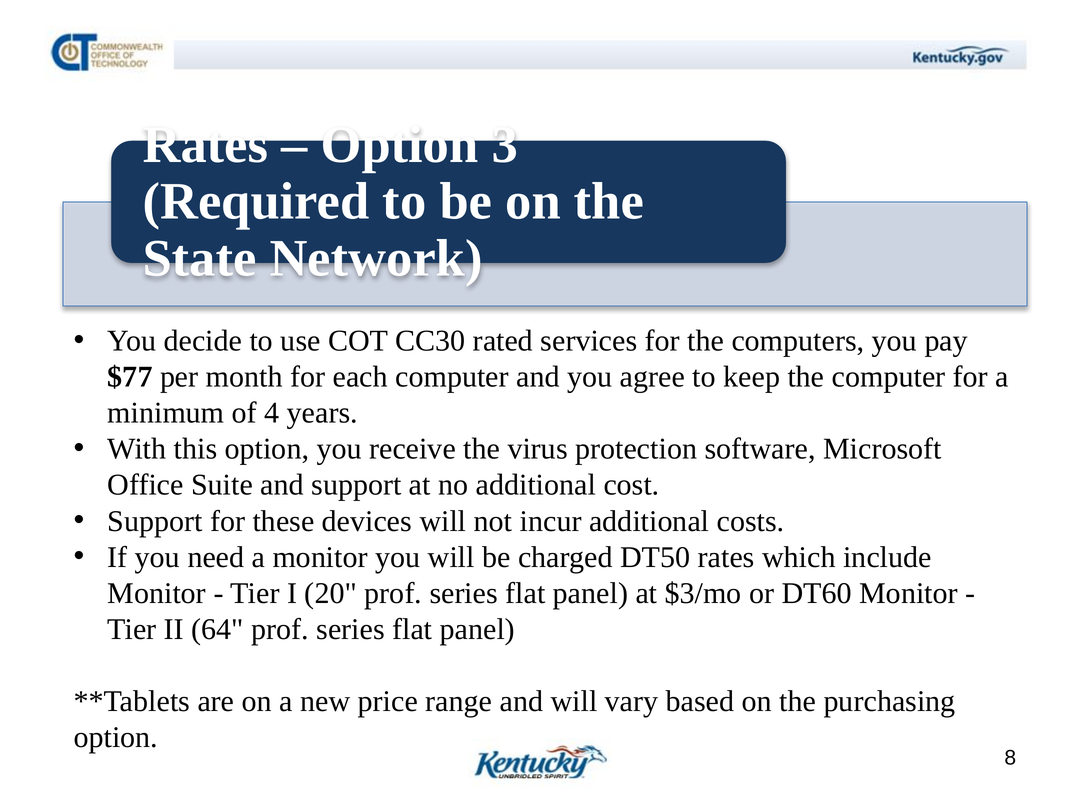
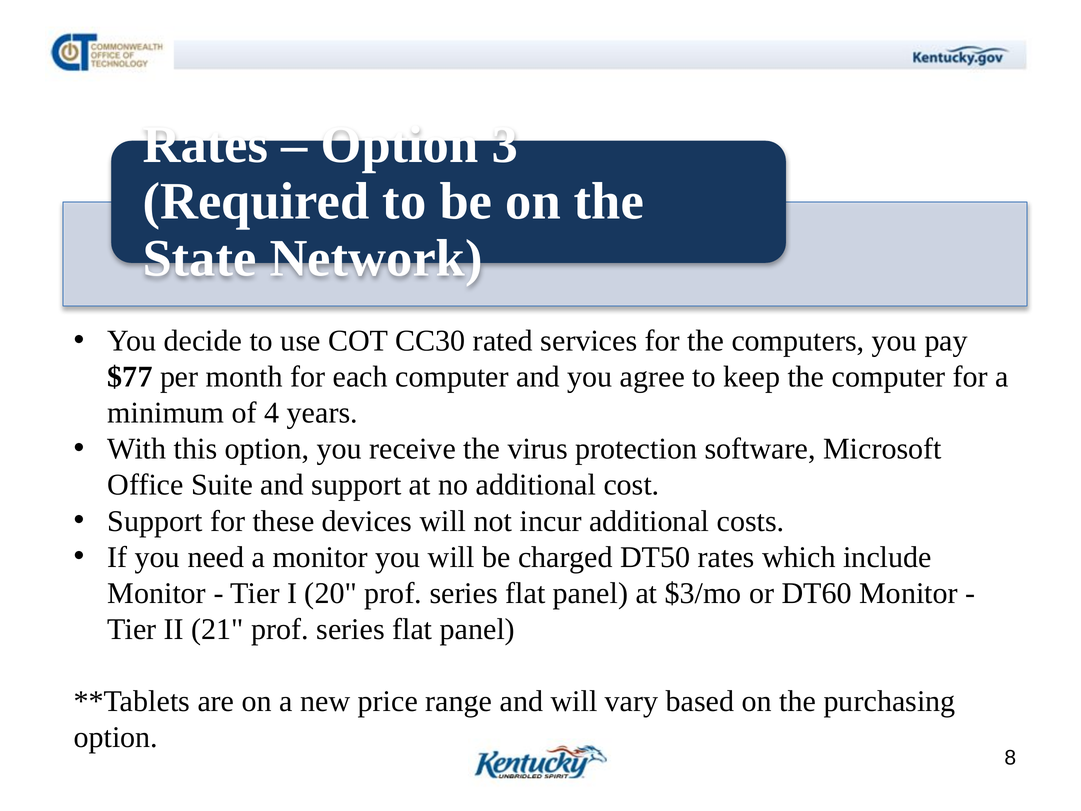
64: 64 -> 21
